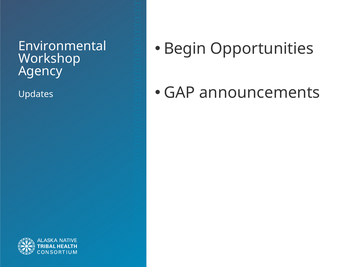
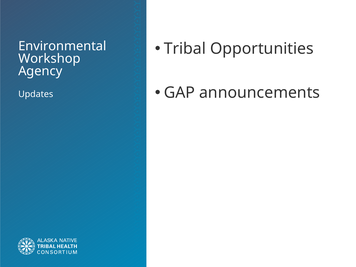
Begin: Begin -> Tribal
